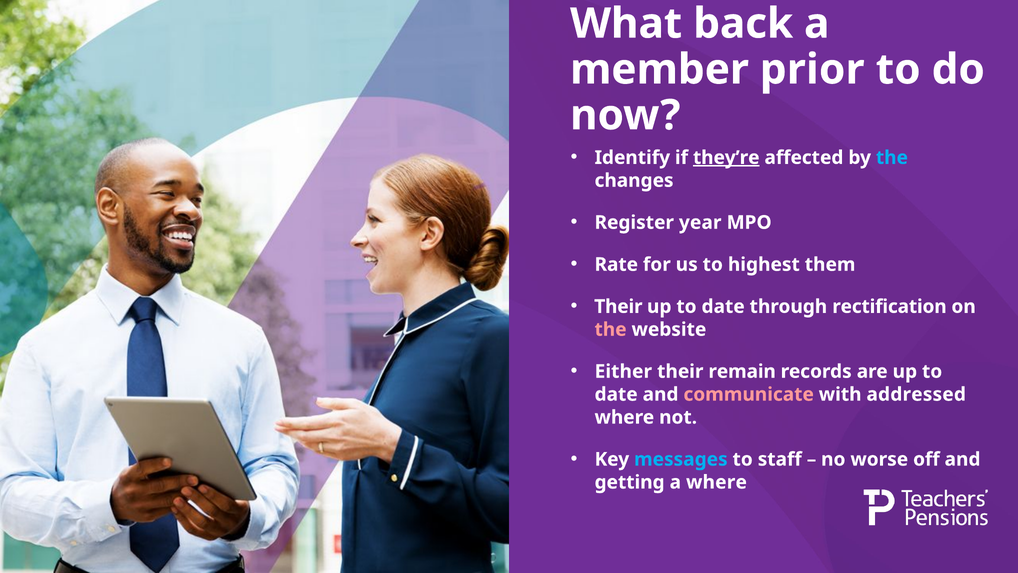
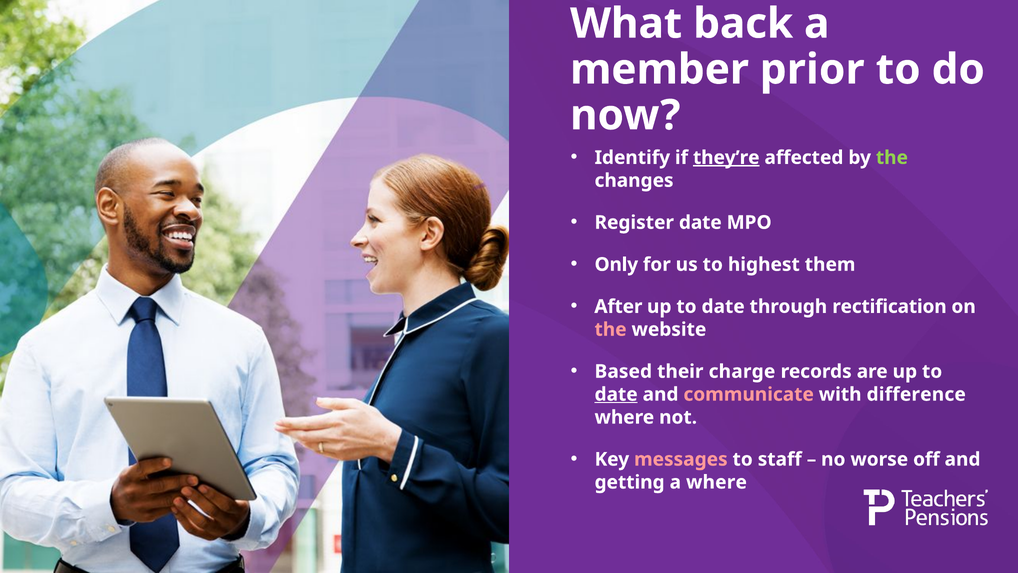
the at (892, 157) colour: light blue -> light green
Register year: year -> date
Rate: Rate -> Only
Their at (618, 306): Their -> After
Either: Either -> Based
remain: remain -> charge
date at (616, 394) underline: none -> present
addressed: addressed -> difference
messages colour: light blue -> pink
